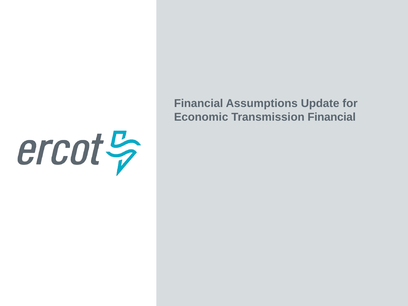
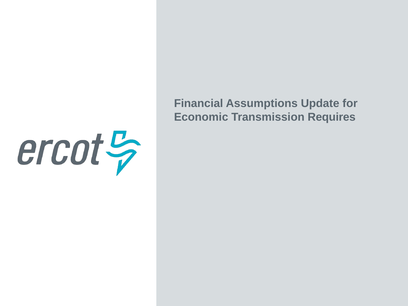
Transmission Financial: Financial -> Requires
